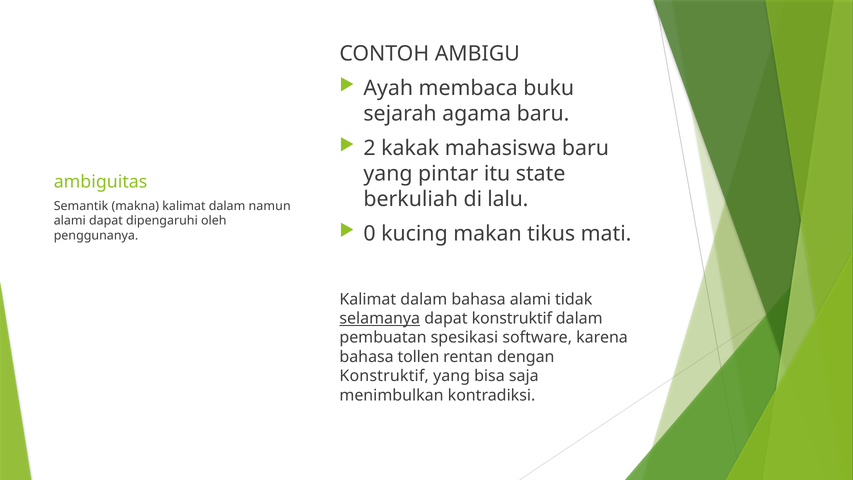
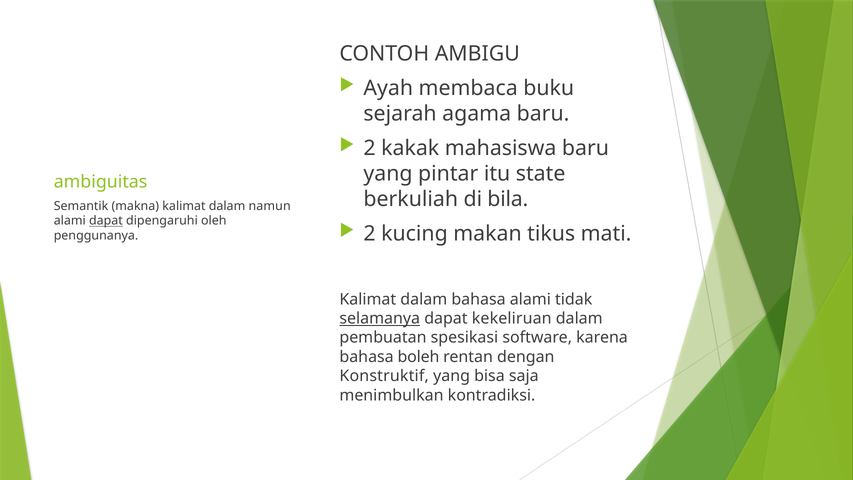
lalu: lalu -> bila
dapat at (106, 221) underline: none -> present
0 at (370, 234): 0 -> 2
dapat konstruktif: konstruktif -> kekeliruan
tollen: tollen -> boleh
